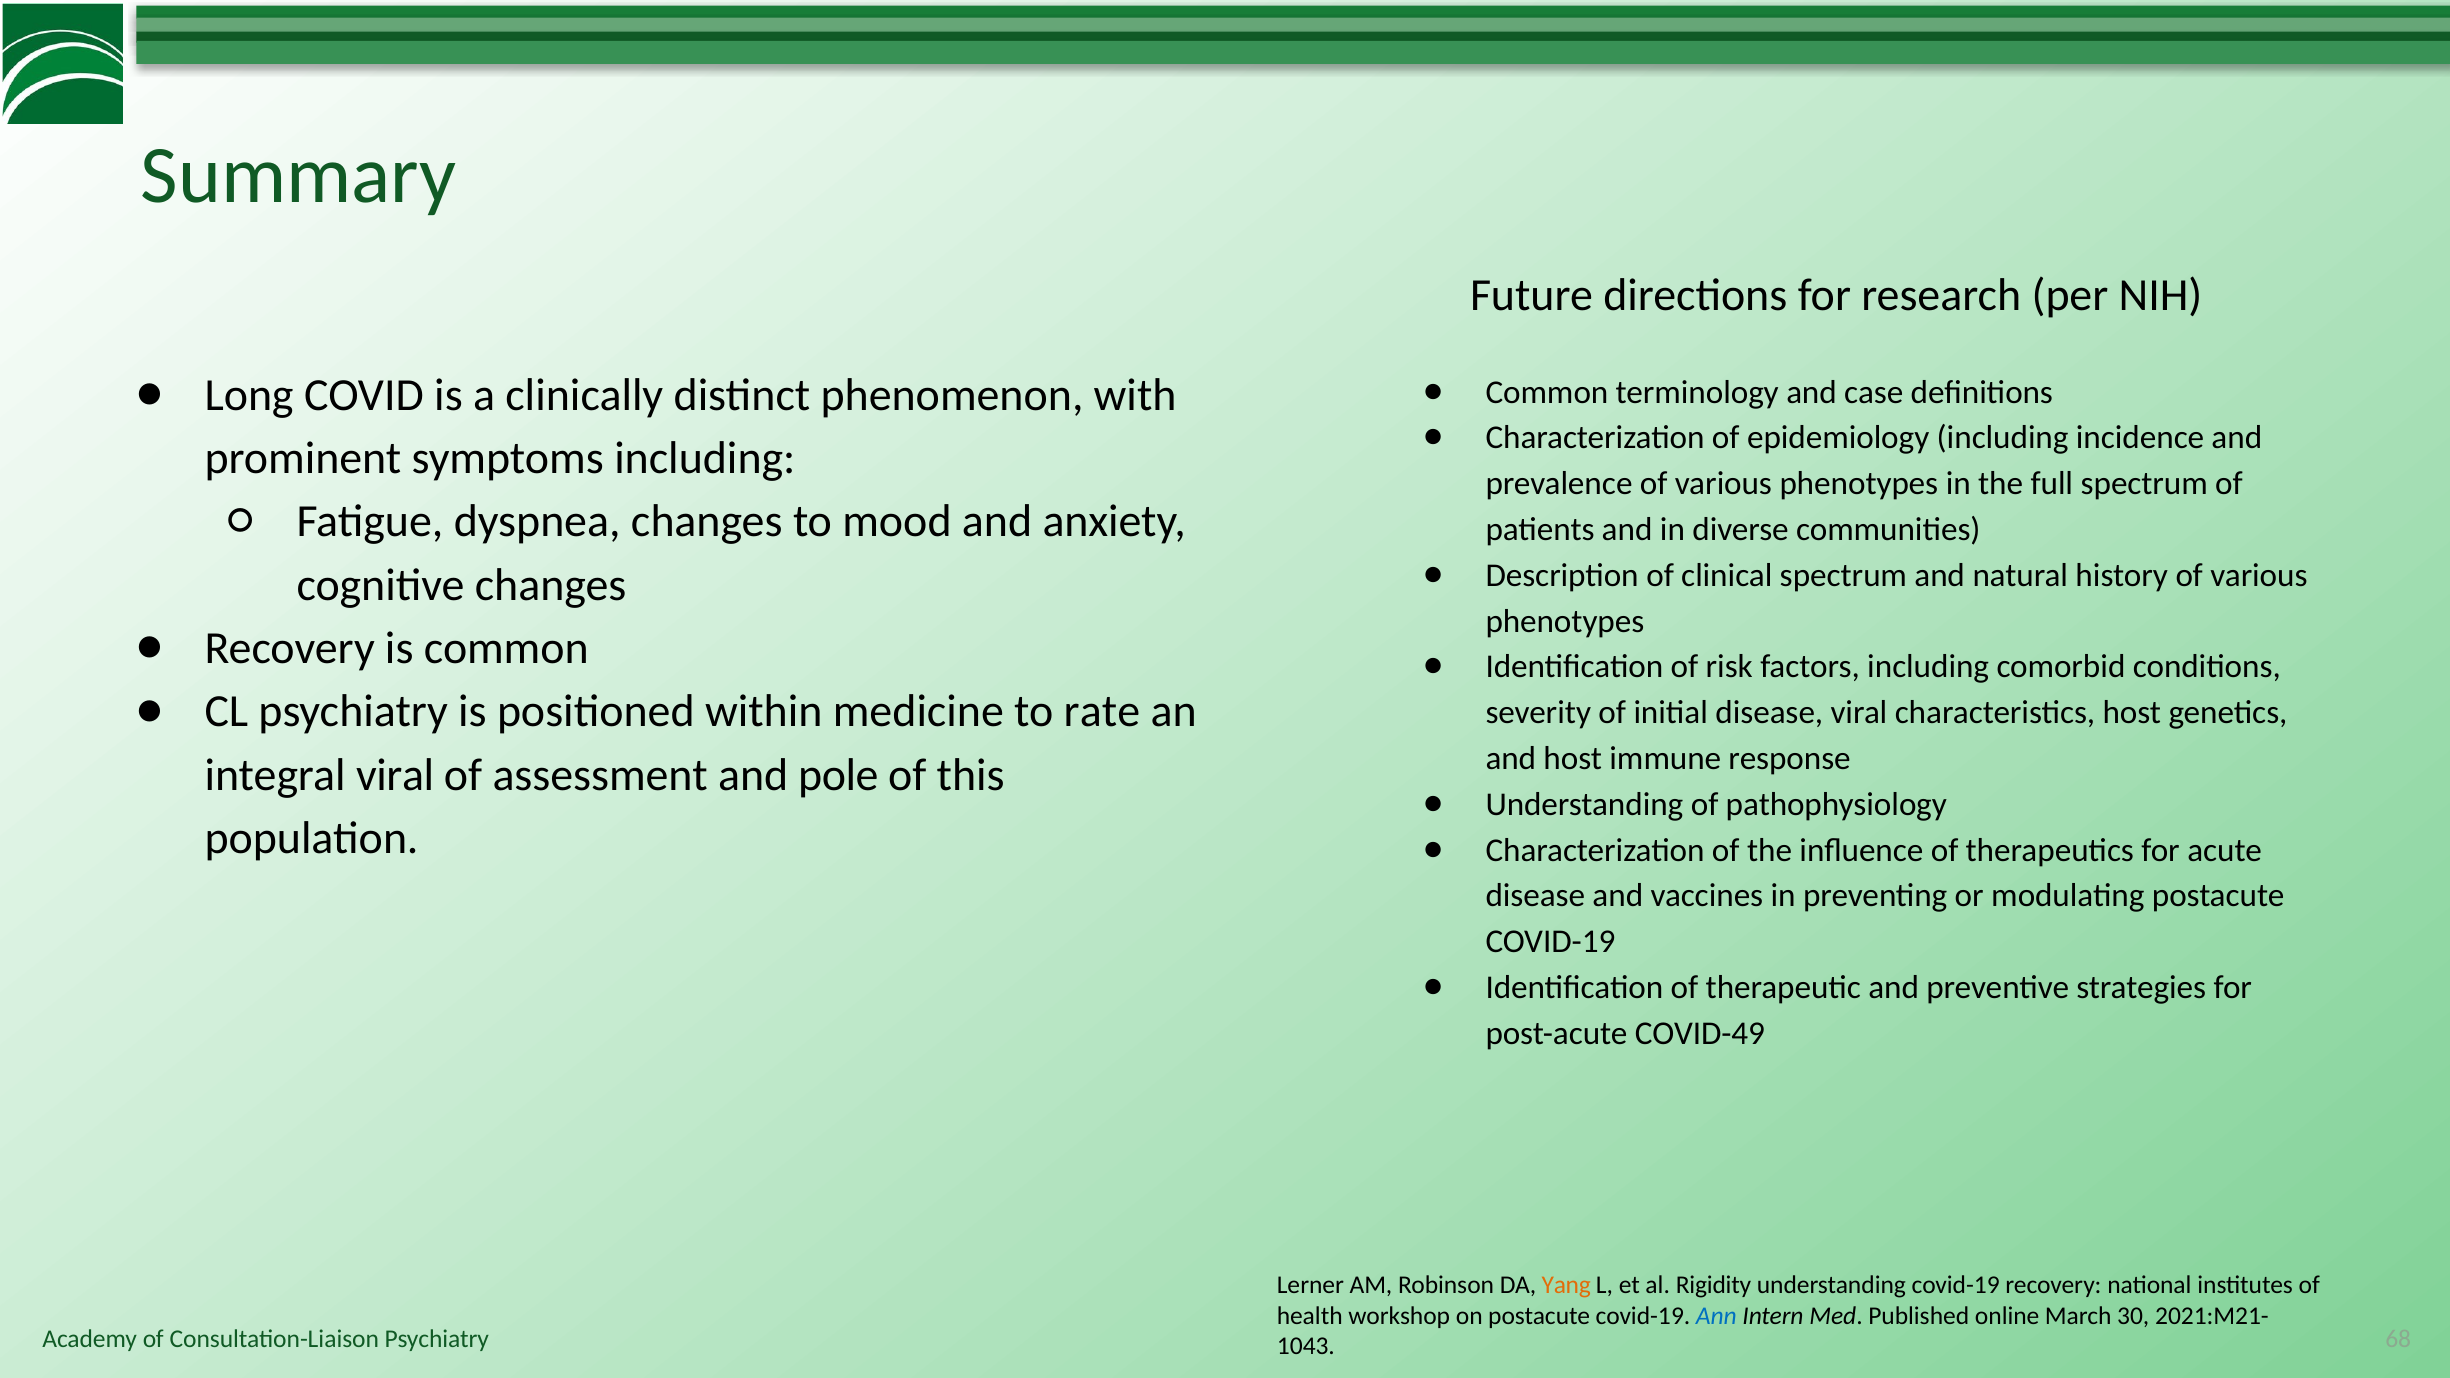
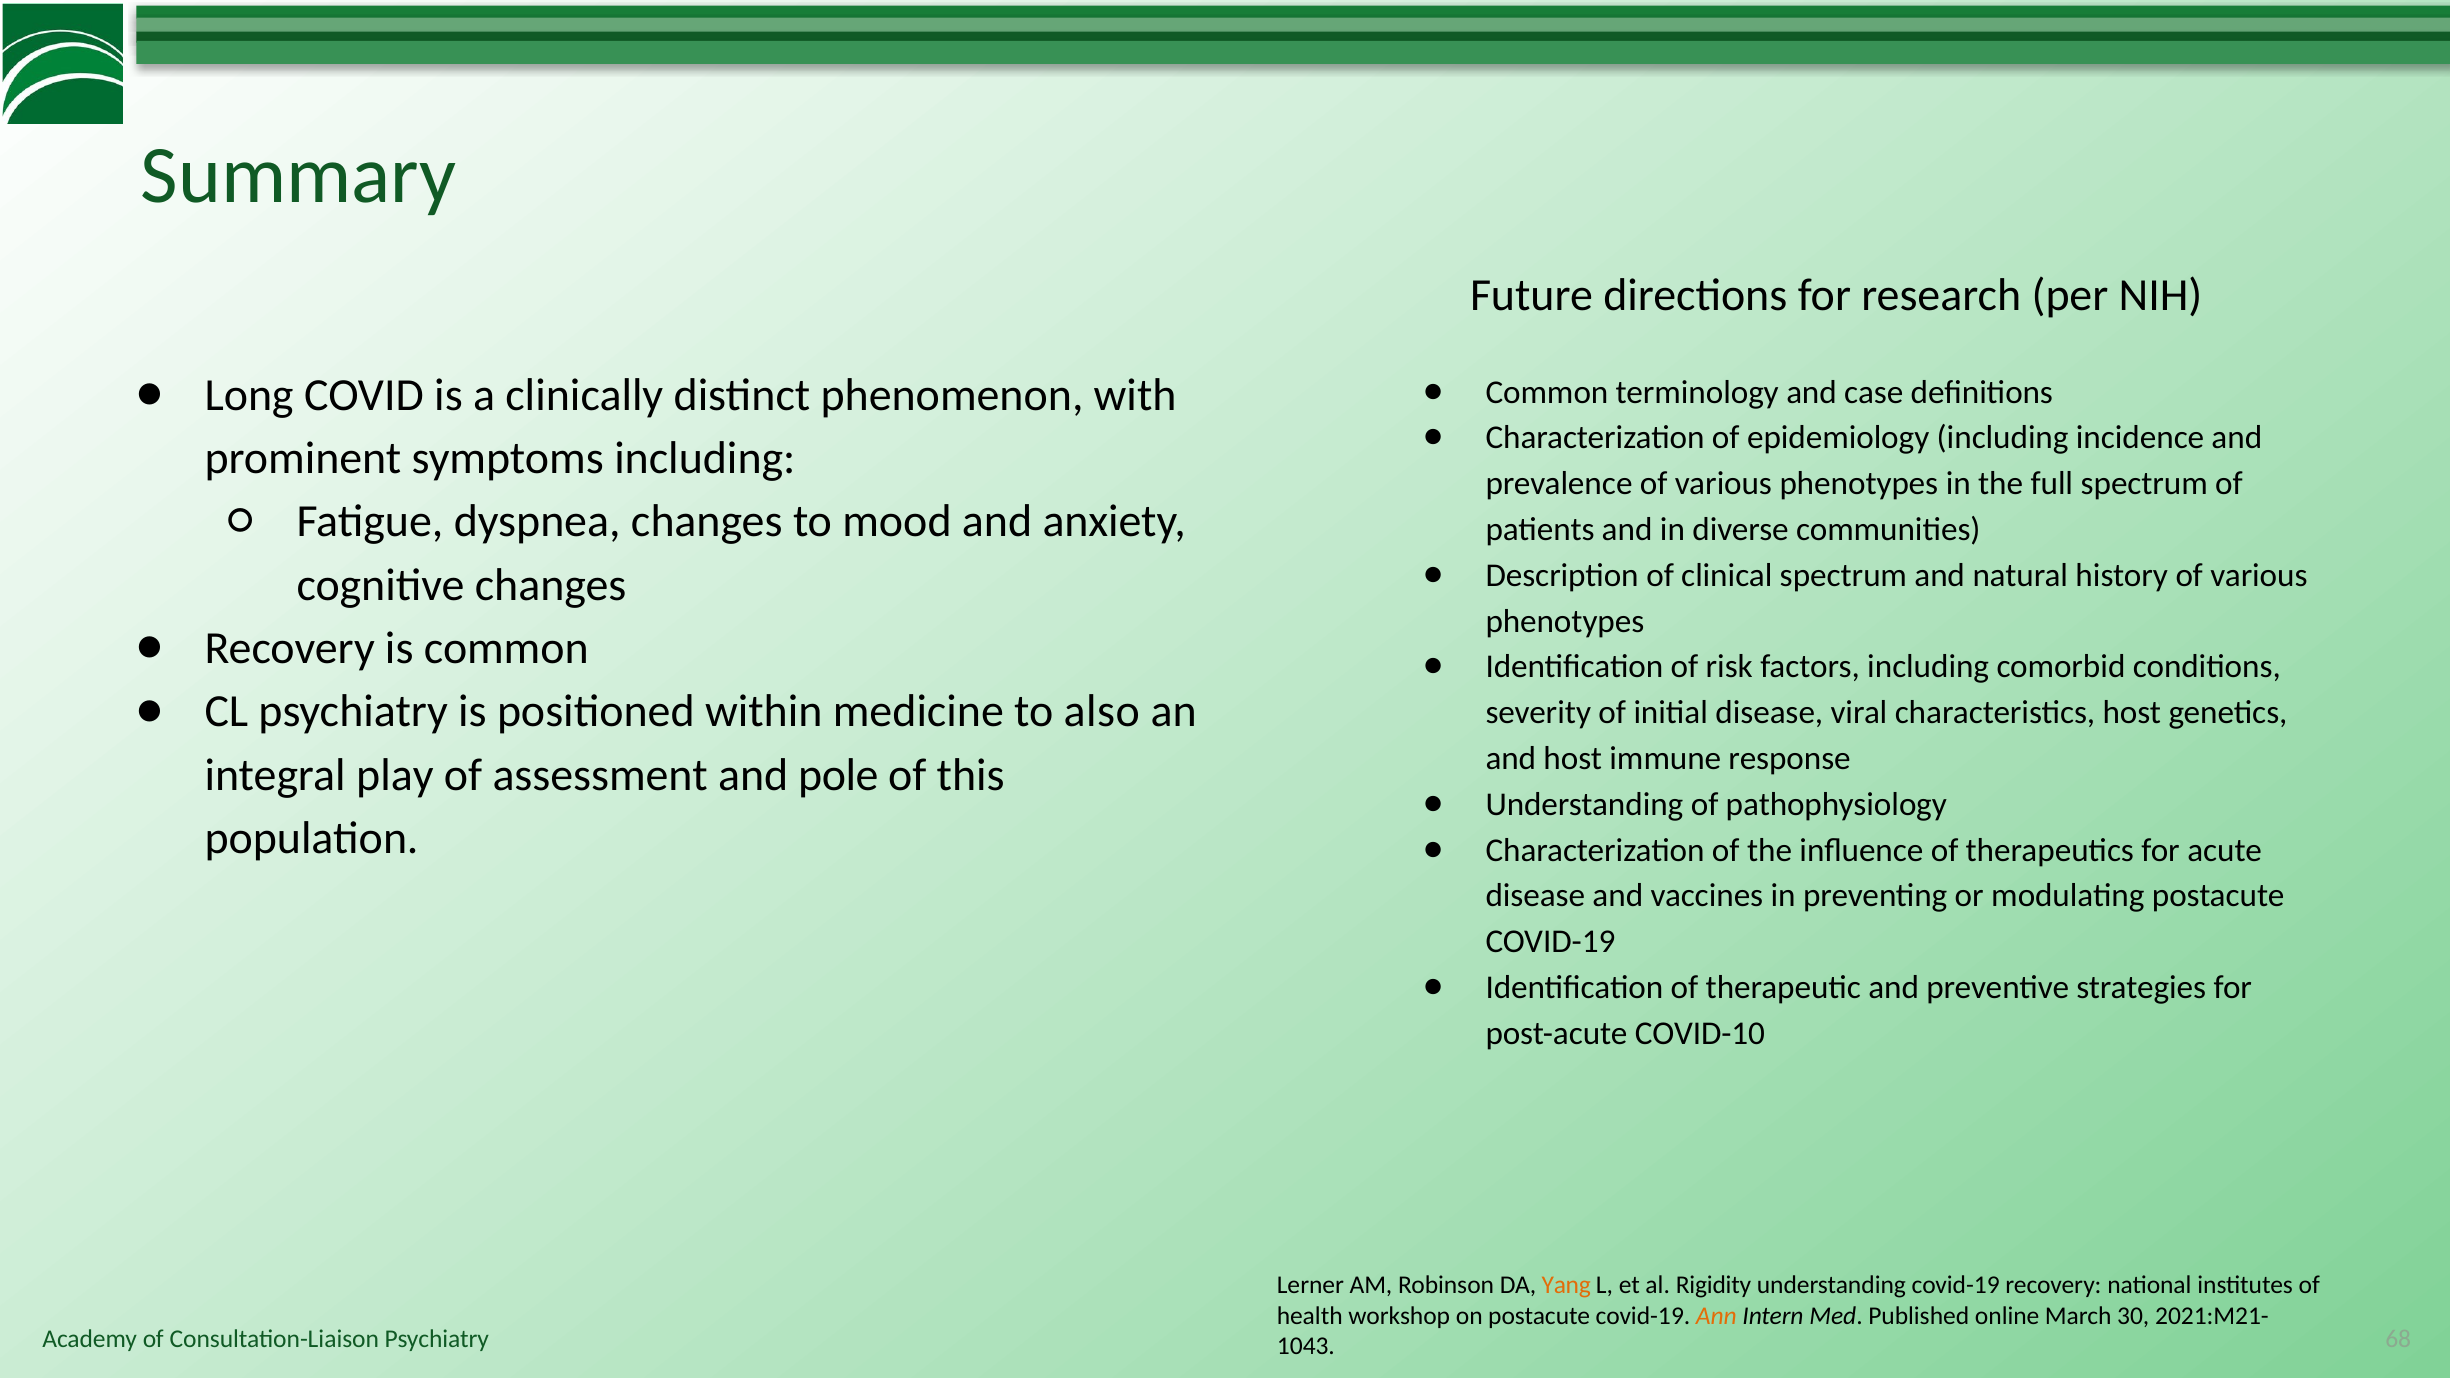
rate: rate -> also
integral viral: viral -> play
COVID-49: COVID-49 -> COVID-10
Ann colour: blue -> orange
